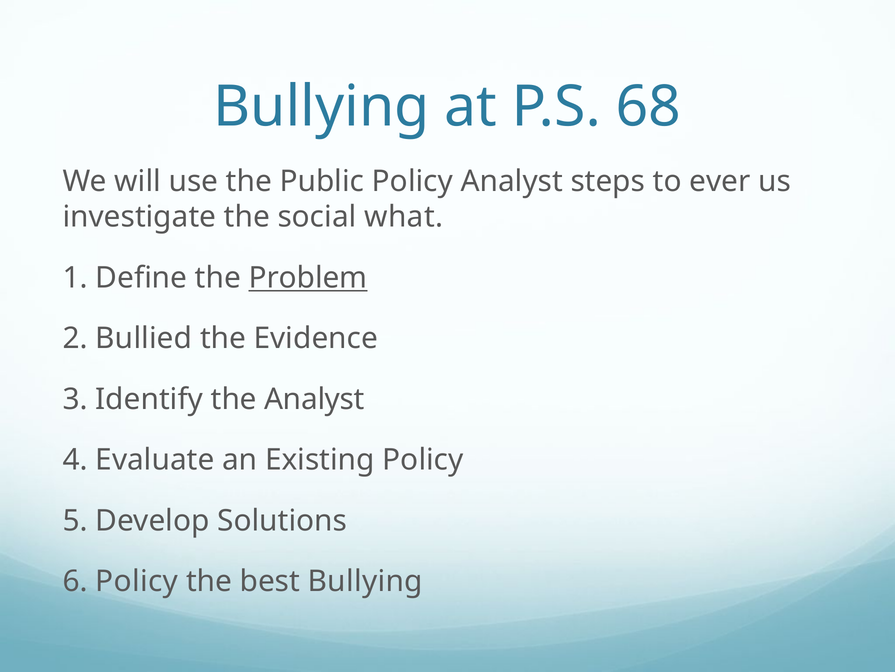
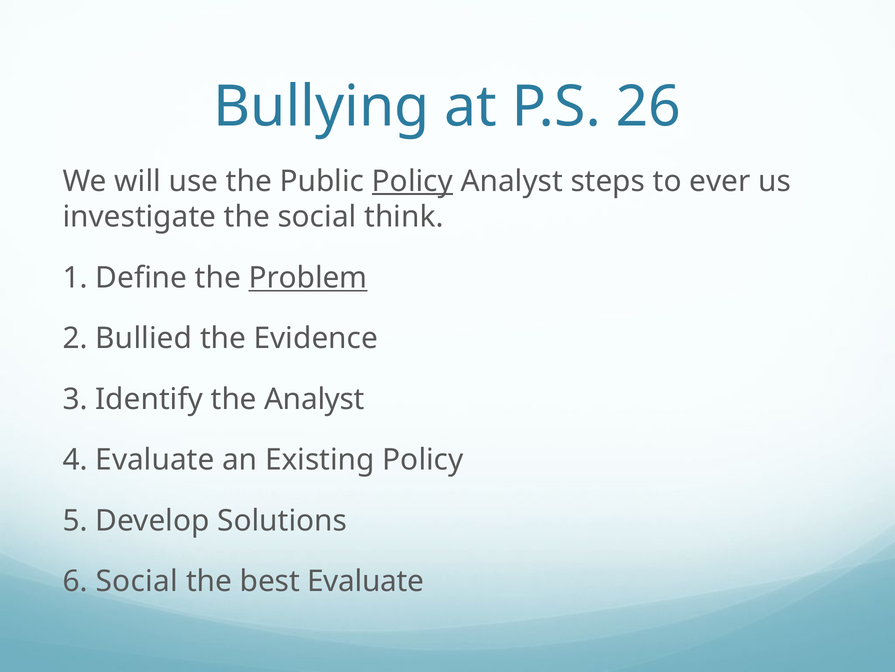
68: 68 -> 26
Policy at (412, 181) underline: none -> present
what: what -> think
6 Policy: Policy -> Social
best Bullying: Bullying -> Evaluate
